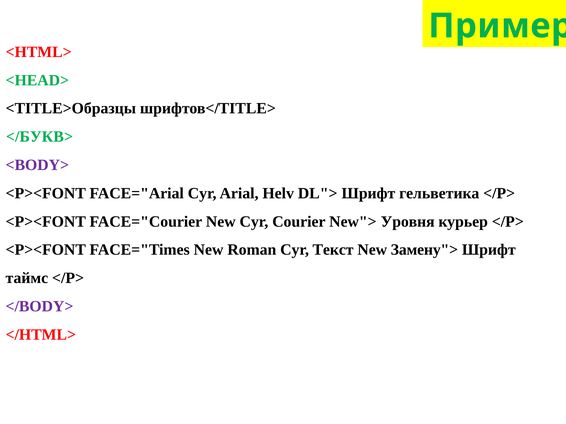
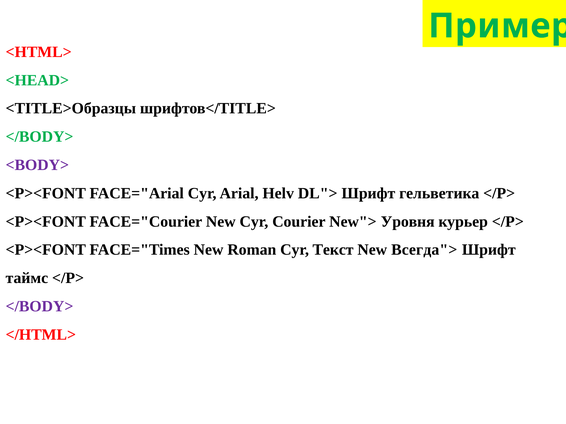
</БУКВ> at (39, 137): </БУКВ> -> </BODY>
Замену">: Замену"> -> Всегда">
